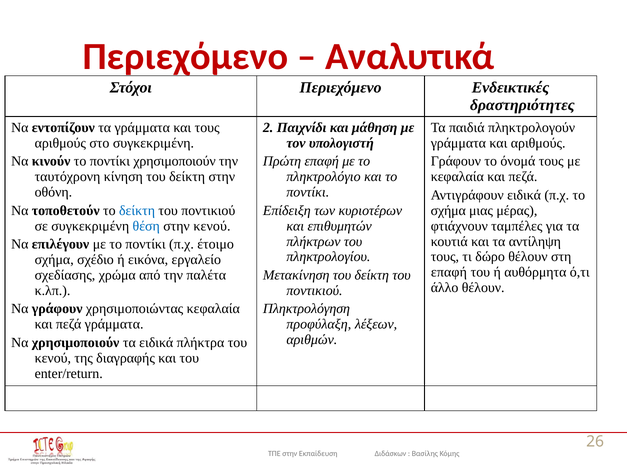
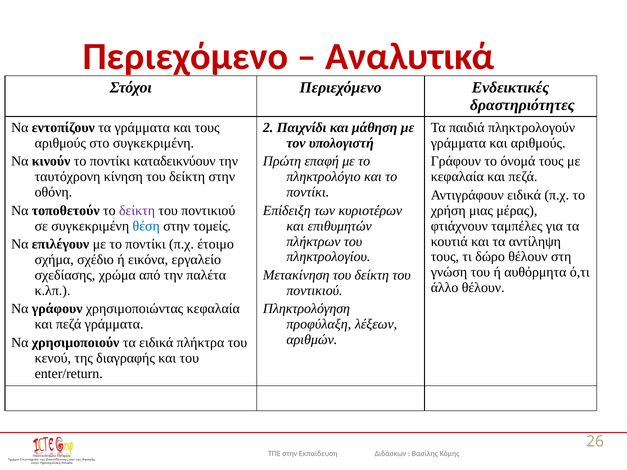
ποντίκι χρησιμοποιούν: χρησιμοποιούν -> καταδεικνύουν
δείκτη at (137, 211) colour: blue -> purple
σχήμα at (448, 211): σχήμα -> χρήση
στην κενού: κενού -> τομείς
επαφή at (449, 272): επαφή -> γνώση
